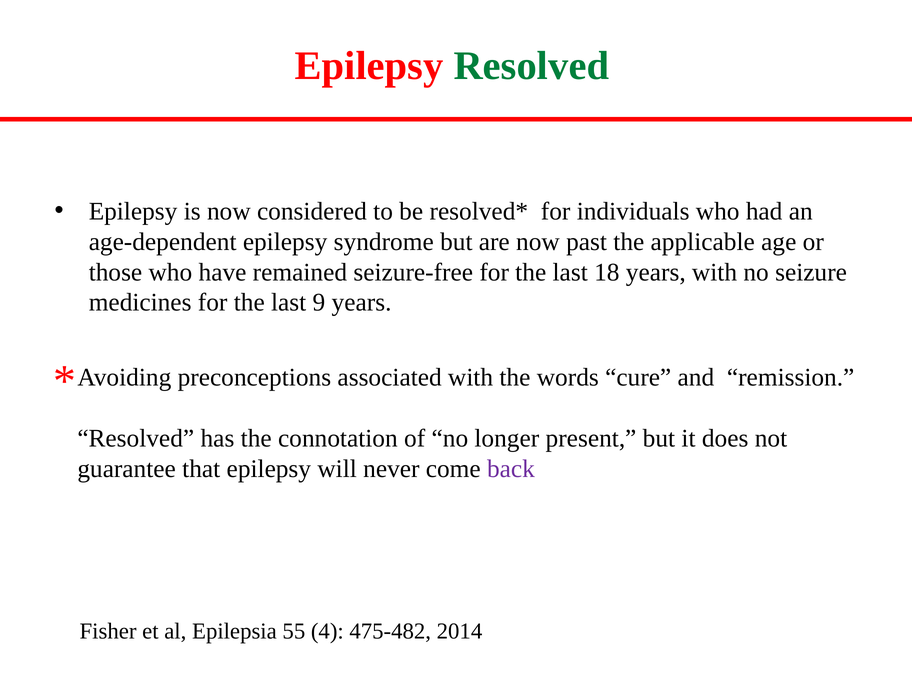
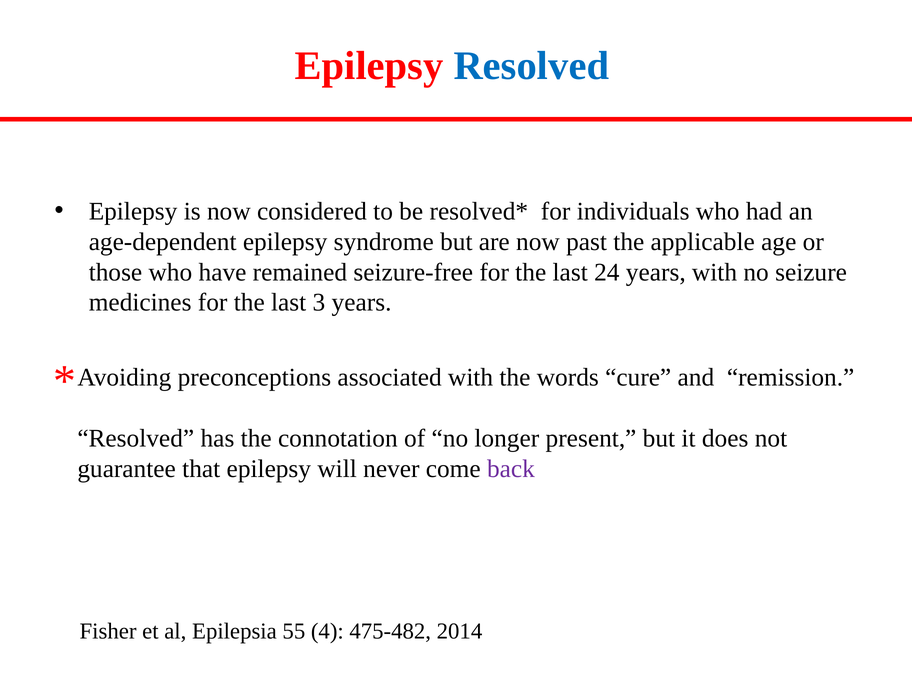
Resolved at (531, 66) colour: green -> blue
18: 18 -> 24
9: 9 -> 3
